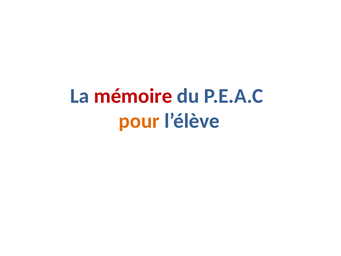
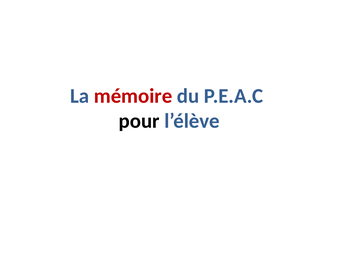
pour colour: orange -> black
